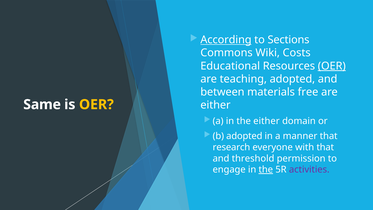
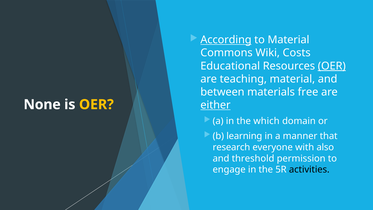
to Sections: Sections -> Material
teaching adopted: adopted -> material
either at (216, 105) underline: none -> present
Same: Same -> None
the either: either -> which
b adopted: adopted -> learning
with that: that -> also
the at (266, 169) underline: present -> none
activities colour: purple -> black
